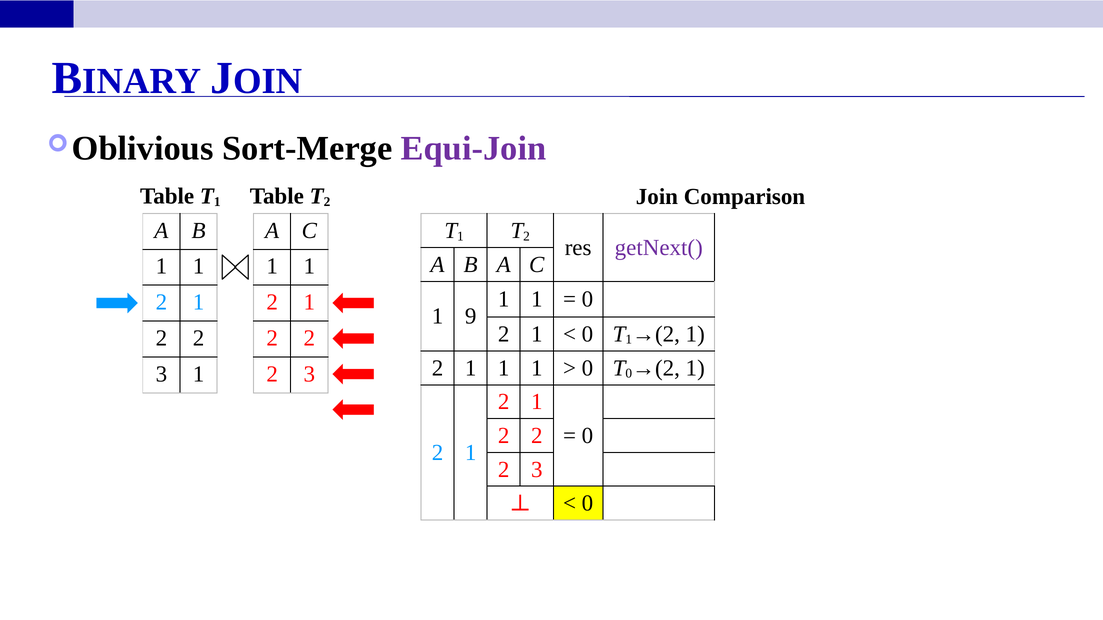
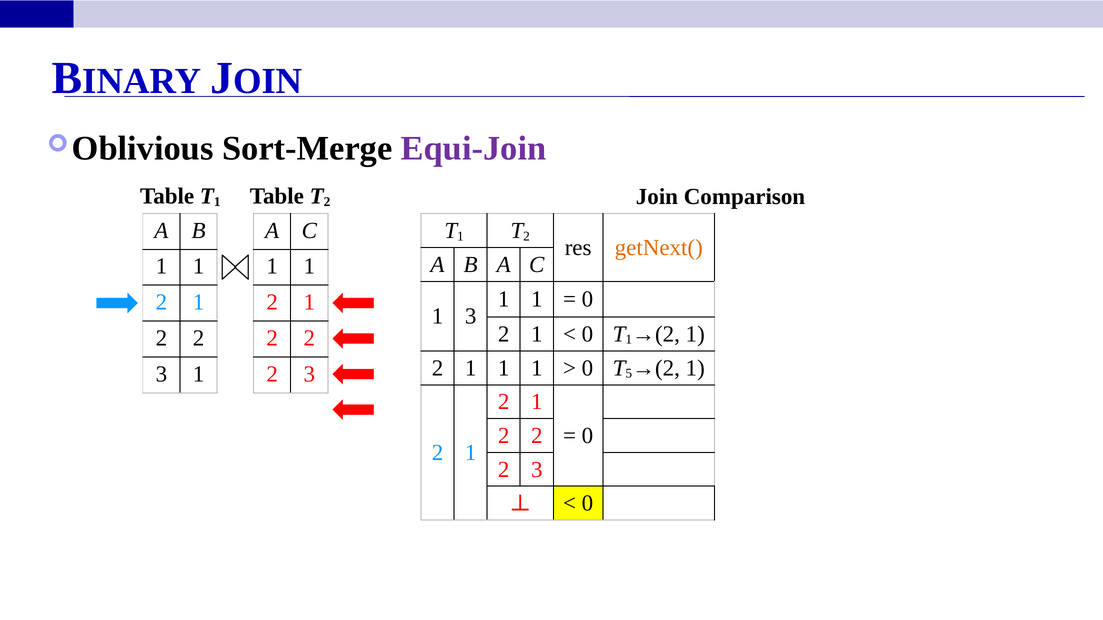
getNext( colour: purple -> orange
1 9: 9 -> 3
0 at (629, 374): 0 -> 5
